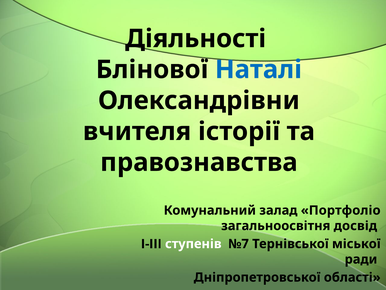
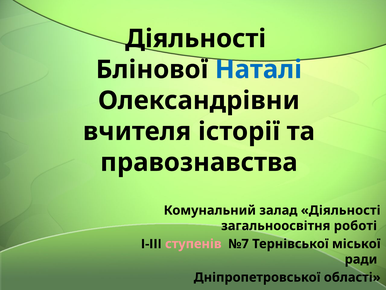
залад Портфоліо: Портфоліо -> Діяльності
досвід: досвід -> роботі
ступенів colour: white -> pink
